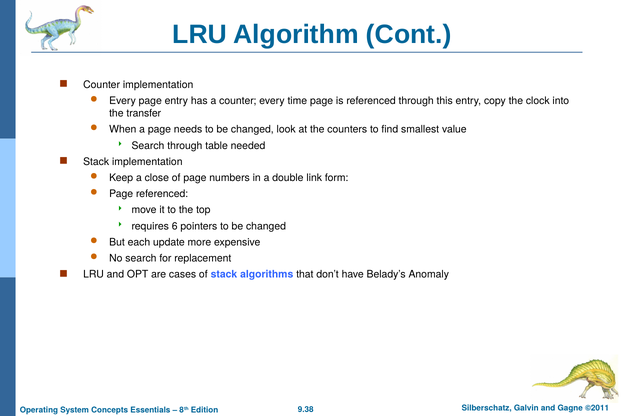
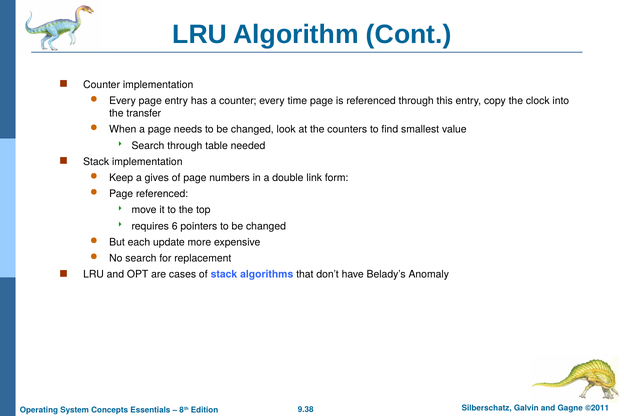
close: close -> gives
